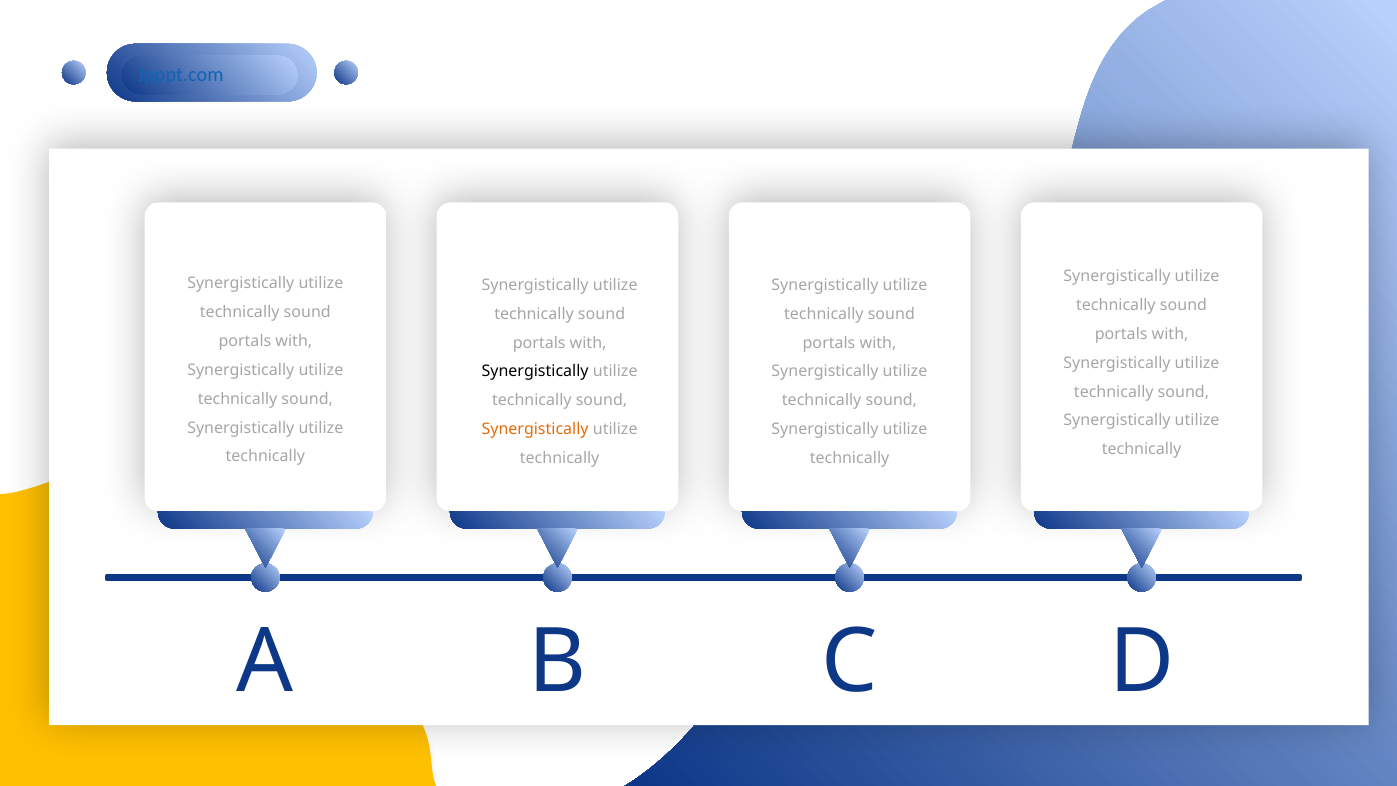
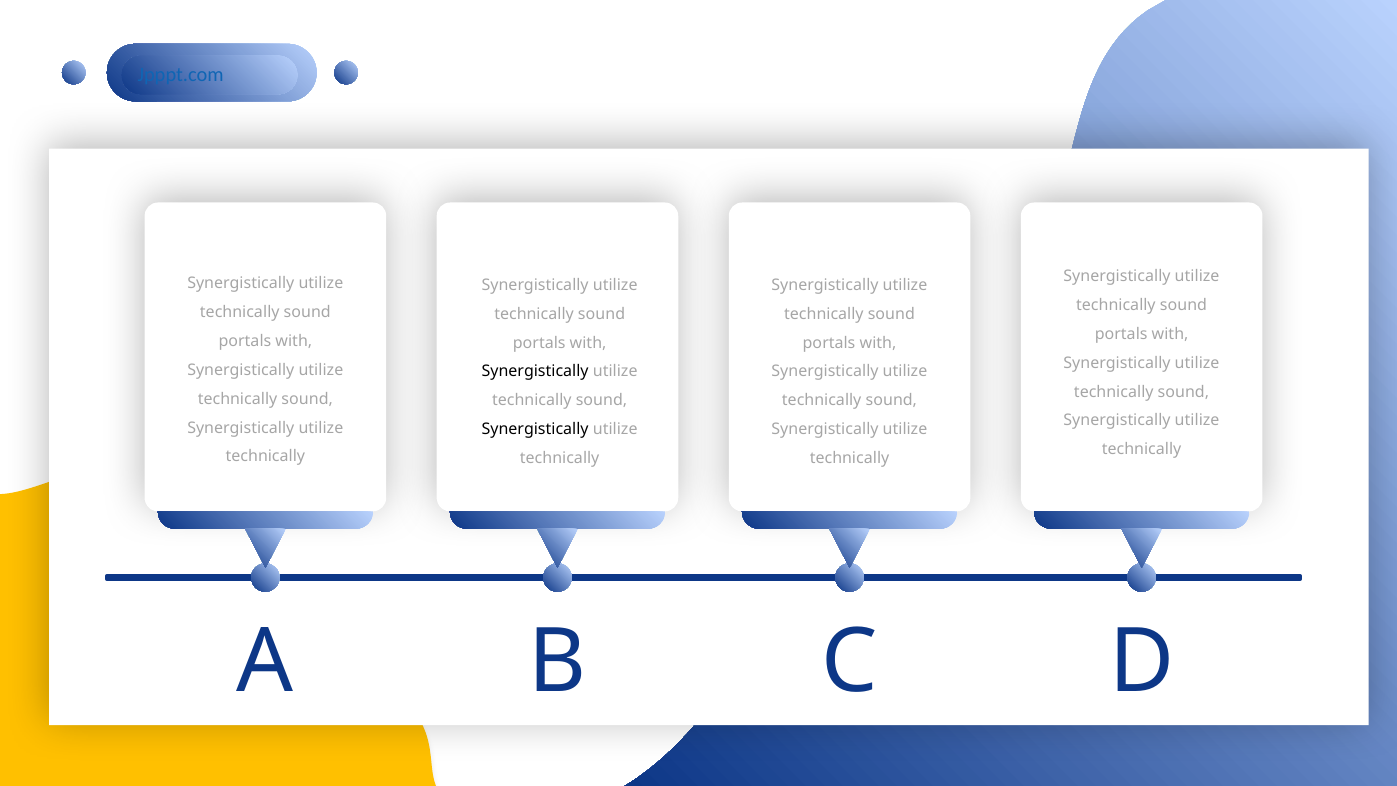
Synergistically at (535, 429) colour: orange -> black
